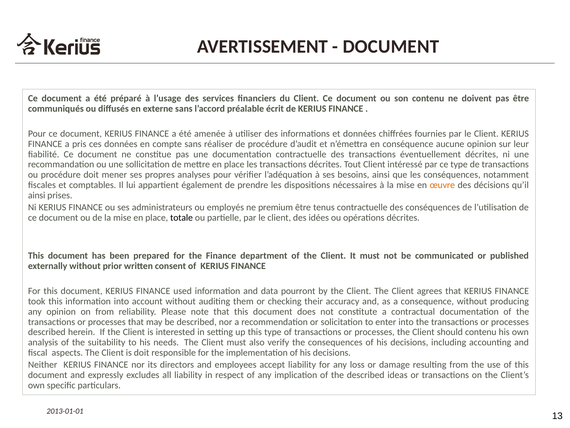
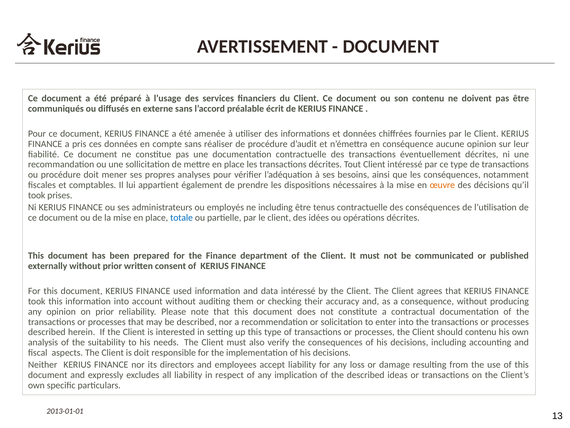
ainsi at (37, 195): ainsi -> took
ne premium: premium -> including
totale colour: black -> blue
data pourront: pourront -> intéressé
on from: from -> prior
